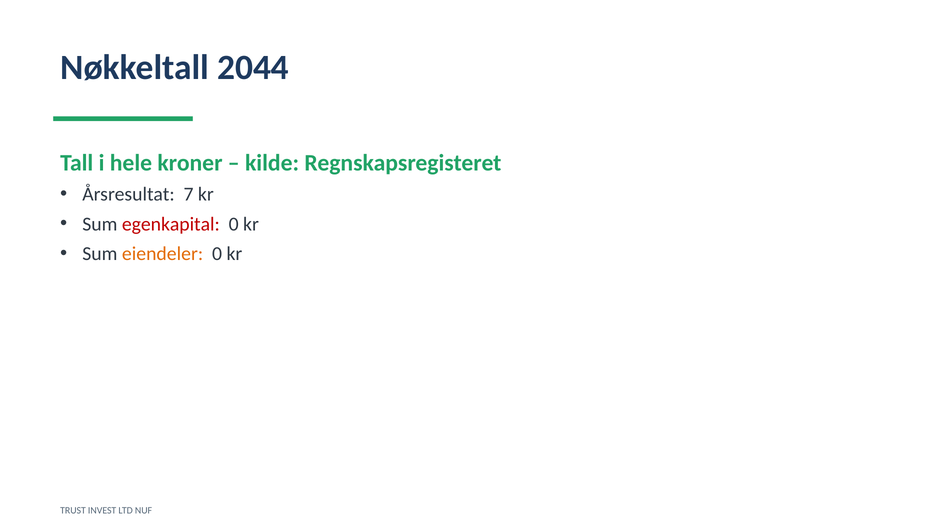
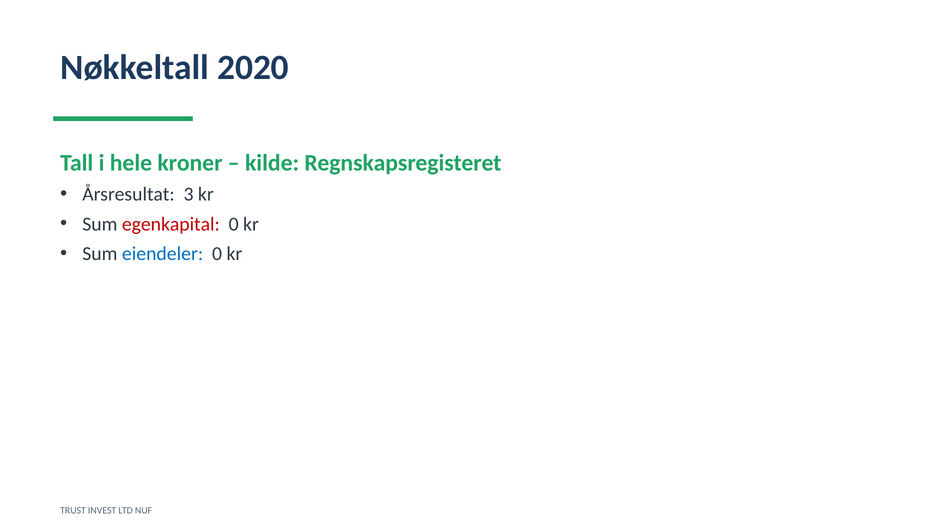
2044: 2044 -> 2020
7: 7 -> 3
eiendeler colour: orange -> blue
